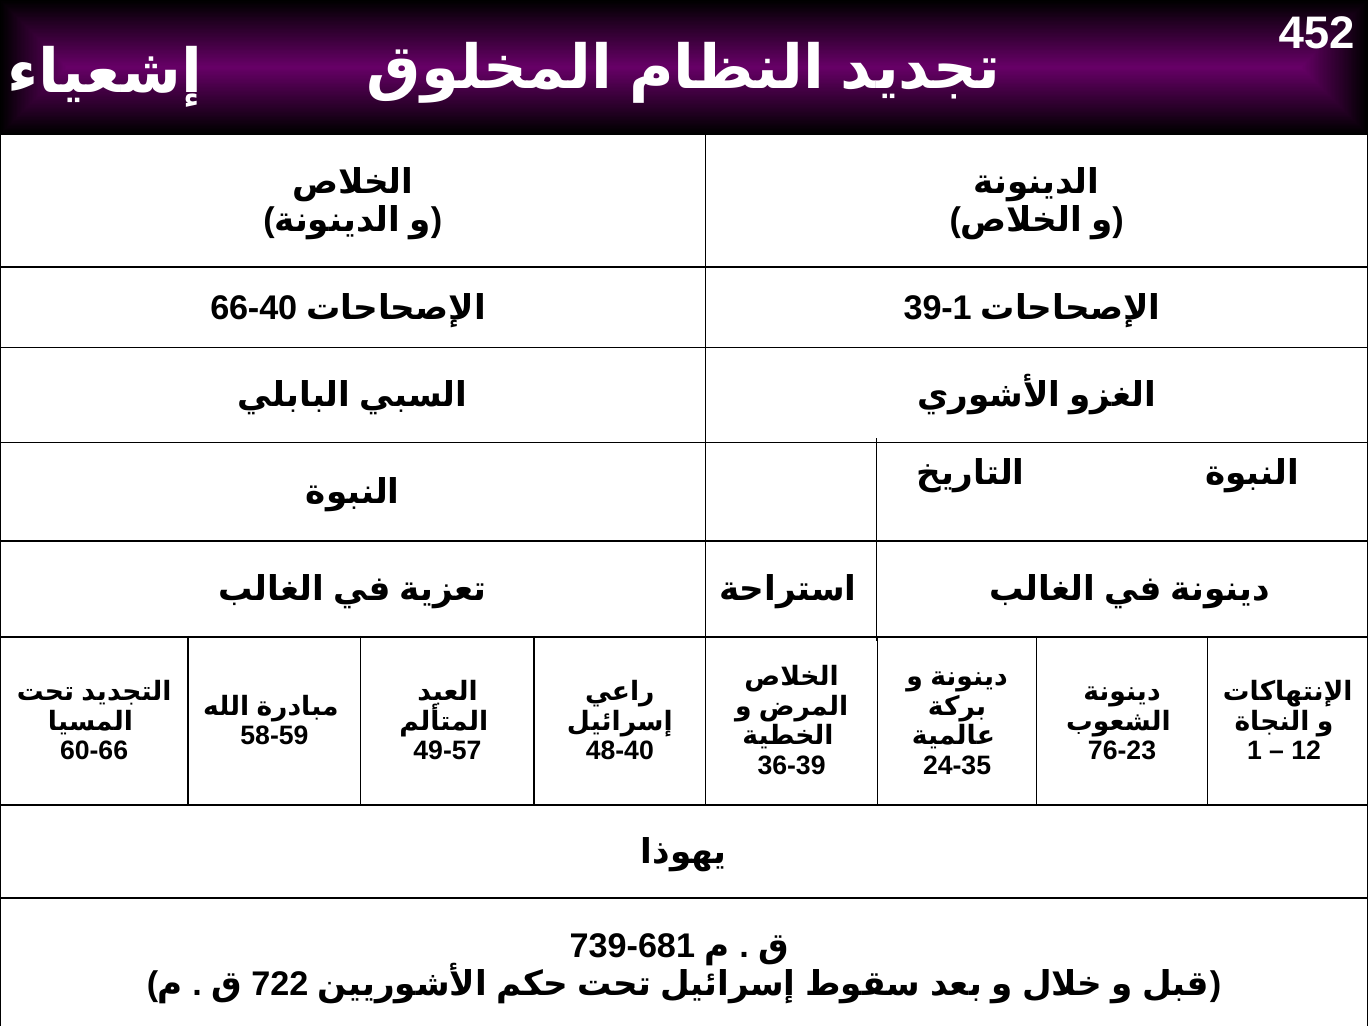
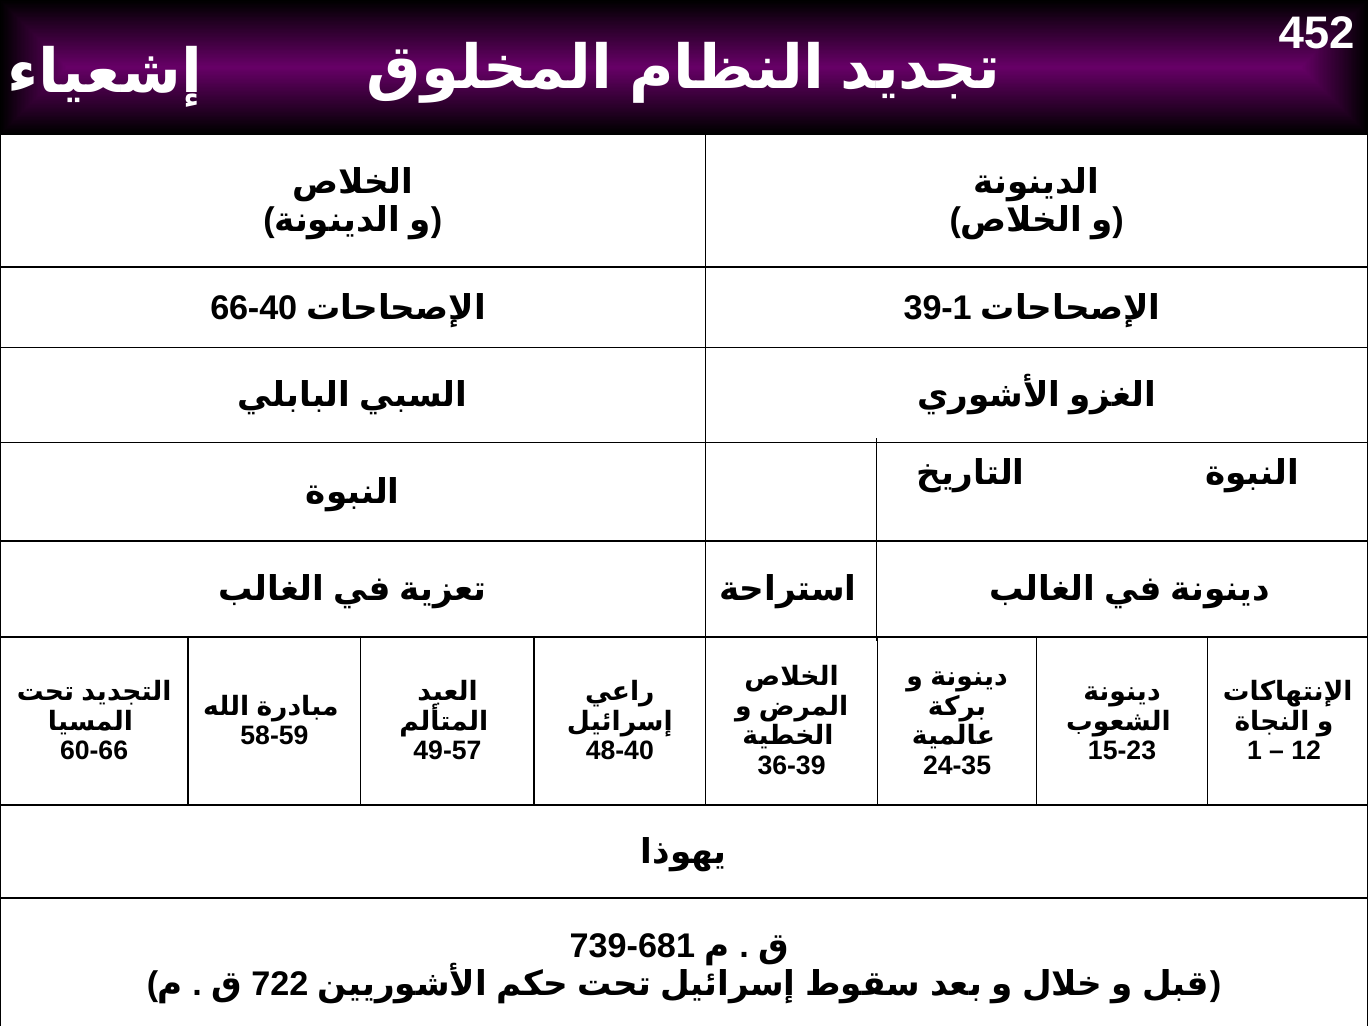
76-23: 76-23 -> 15-23
